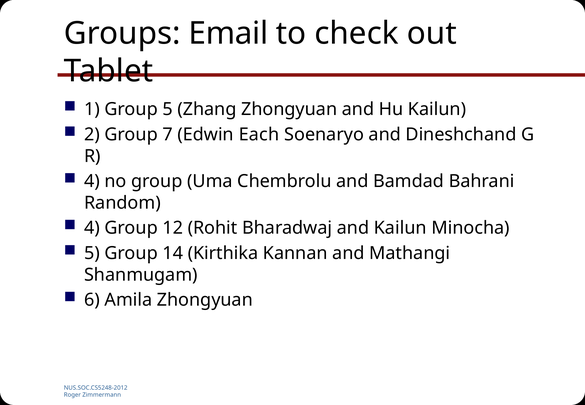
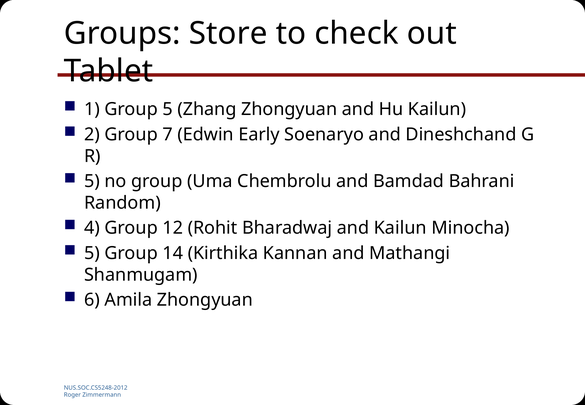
Email: Email -> Store
Each: Each -> Early
4 at (92, 181): 4 -> 5
